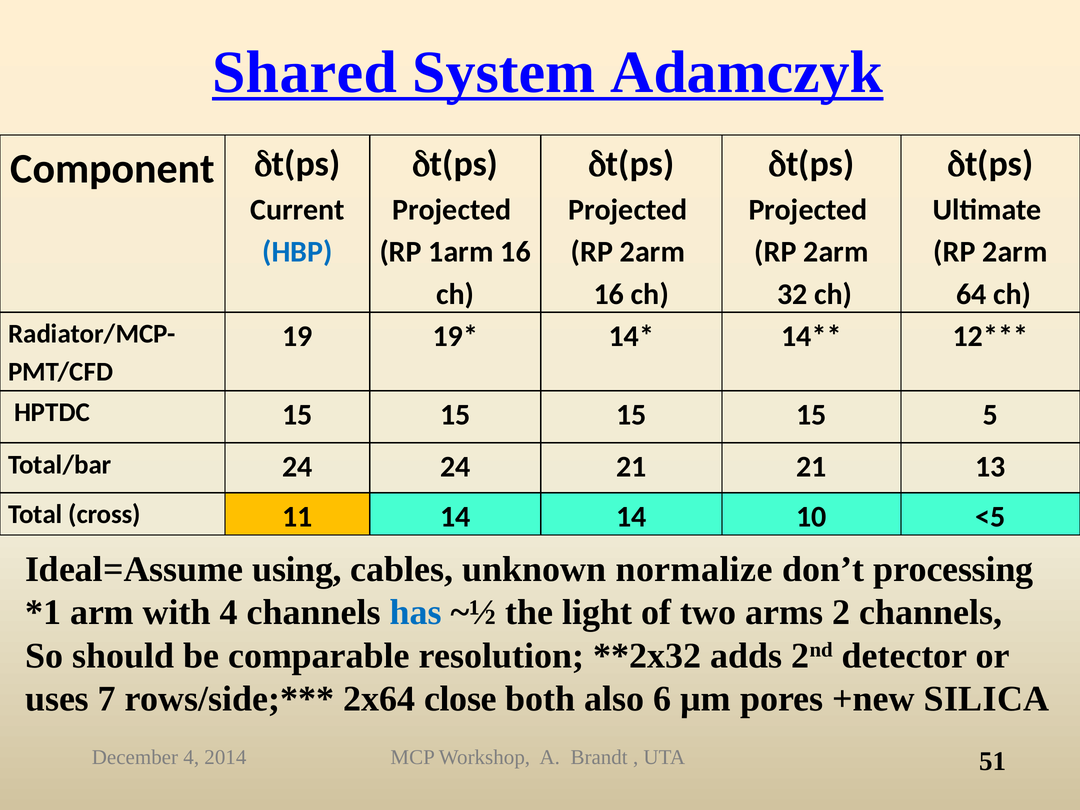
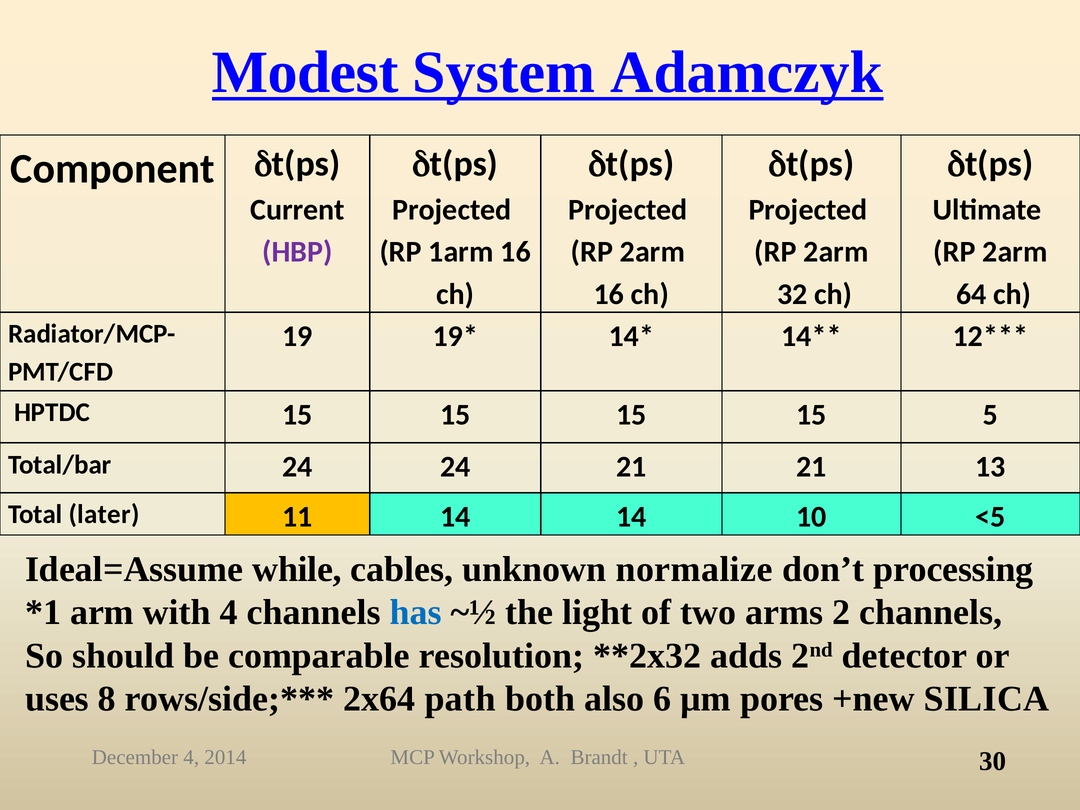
Shared: Shared -> Modest
HBP colour: blue -> purple
cross: cross -> later
using: using -> while
7: 7 -> 8
close: close -> path
51: 51 -> 30
